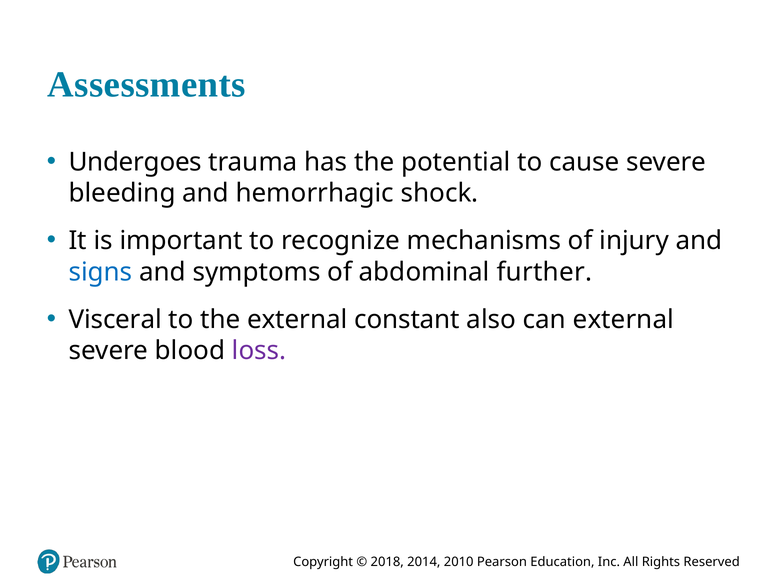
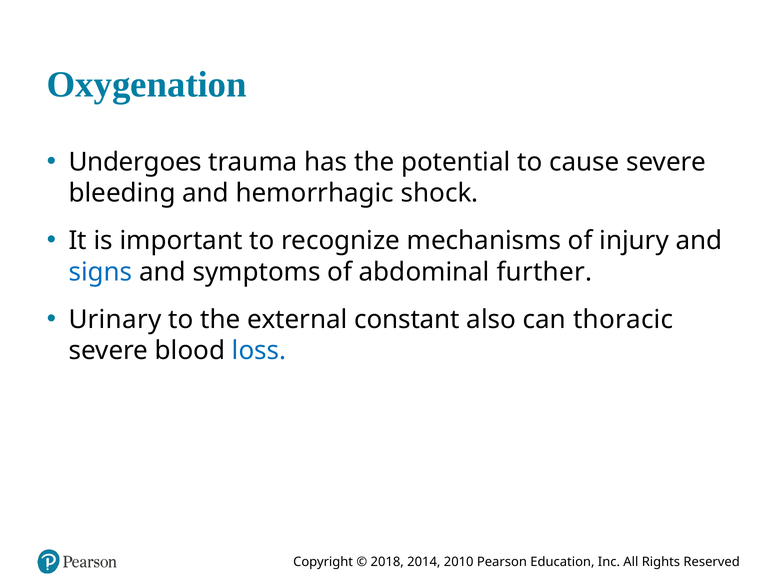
Assessments: Assessments -> Oxygenation
Visceral: Visceral -> Urinary
can external: external -> thoracic
loss colour: purple -> blue
